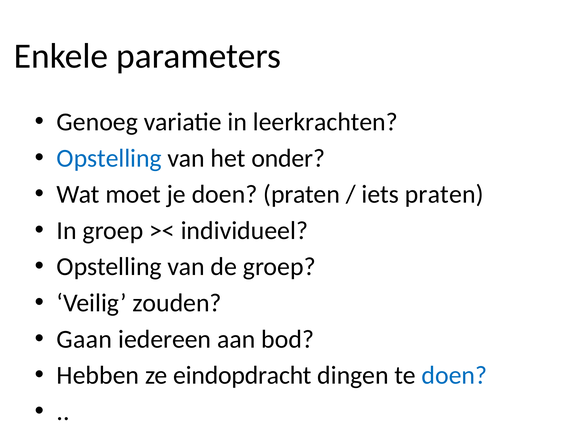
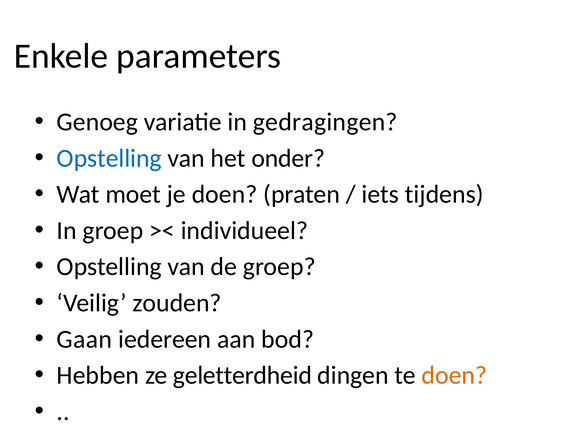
leerkrachten: leerkrachten -> gedragingen
iets praten: praten -> tijdens
eindopdracht: eindopdracht -> geletterdheid
doen at (454, 375) colour: blue -> orange
